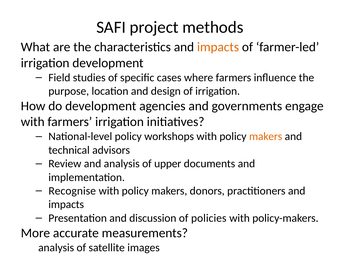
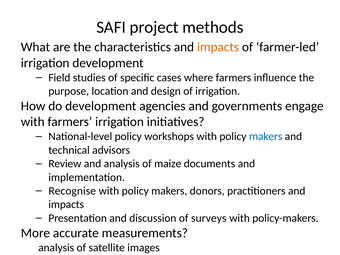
makers at (266, 136) colour: orange -> blue
upper: upper -> maize
policies: policies -> surveys
